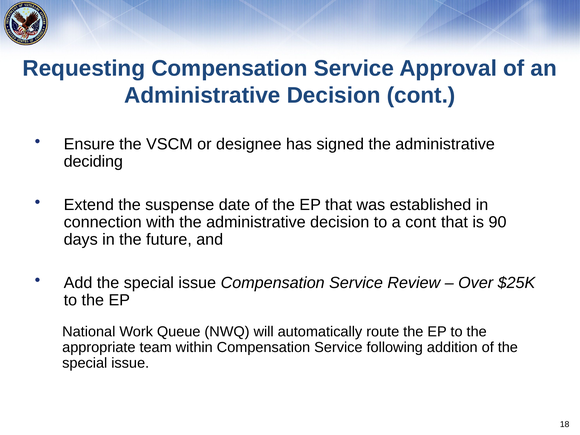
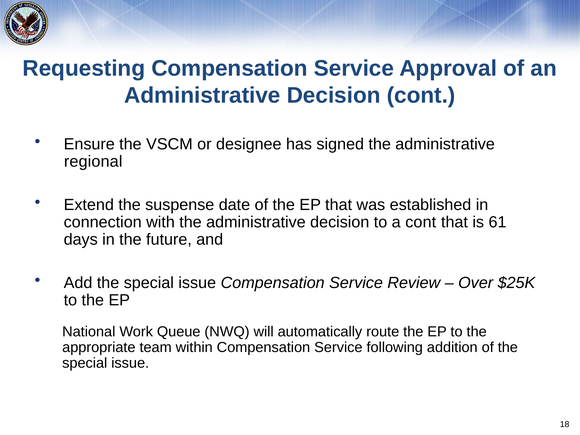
deciding: deciding -> regional
90: 90 -> 61
